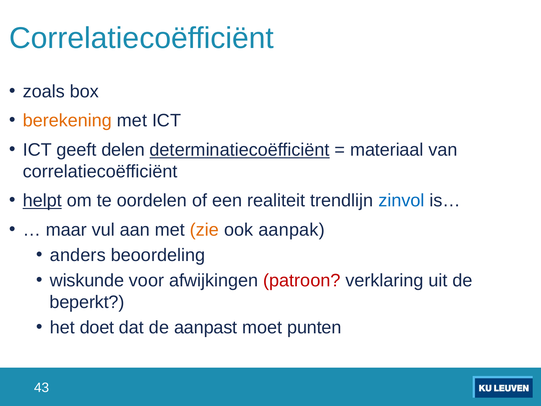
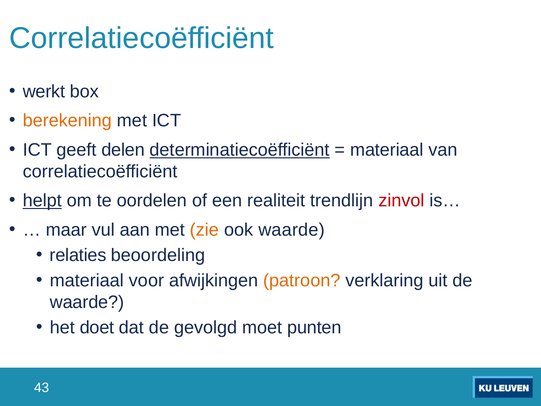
zoals: zoals -> werkt
zinvol colour: blue -> red
ook aanpak: aanpak -> waarde
anders: anders -> relaties
wiskunde at (87, 280): wiskunde -> materiaal
patroon colour: red -> orange
beperkt at (87, 302): beperkt -> waarde
aanpast: aanpast -> gevolgd
